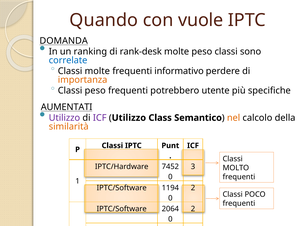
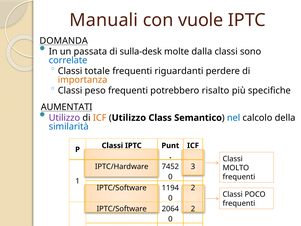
Quando: Quando -> Manuali
ranking: ranking -> passata
rank-desk: rank-desk -> sulla-desk
molte peso: peso -> dalla
Classi molte: molte -> totale
informativo: informativo -> riguardanti
utente: utente -> risalto
ICF at (100, 118) colour: purple -> orange
nel colour: orange -> blue
similarità colour: orange -> blue
